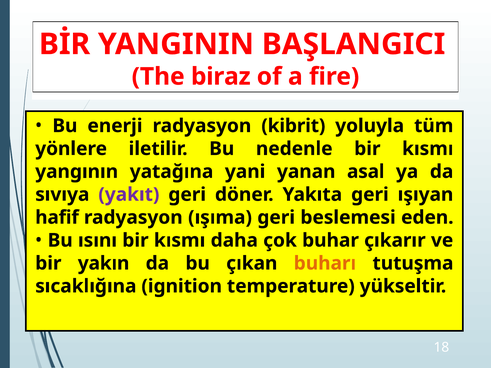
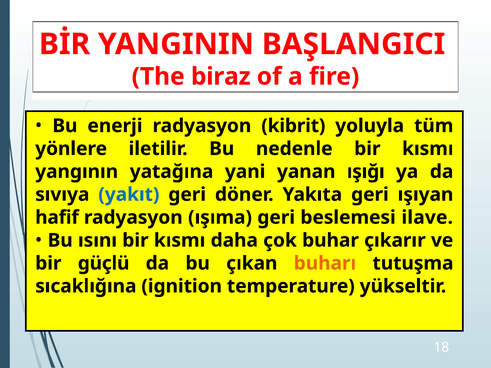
asal: asal -> ışığı
yakıt colour: purple -> blue
eden: eden -> ilave
yakın: yakın -> güçlü
